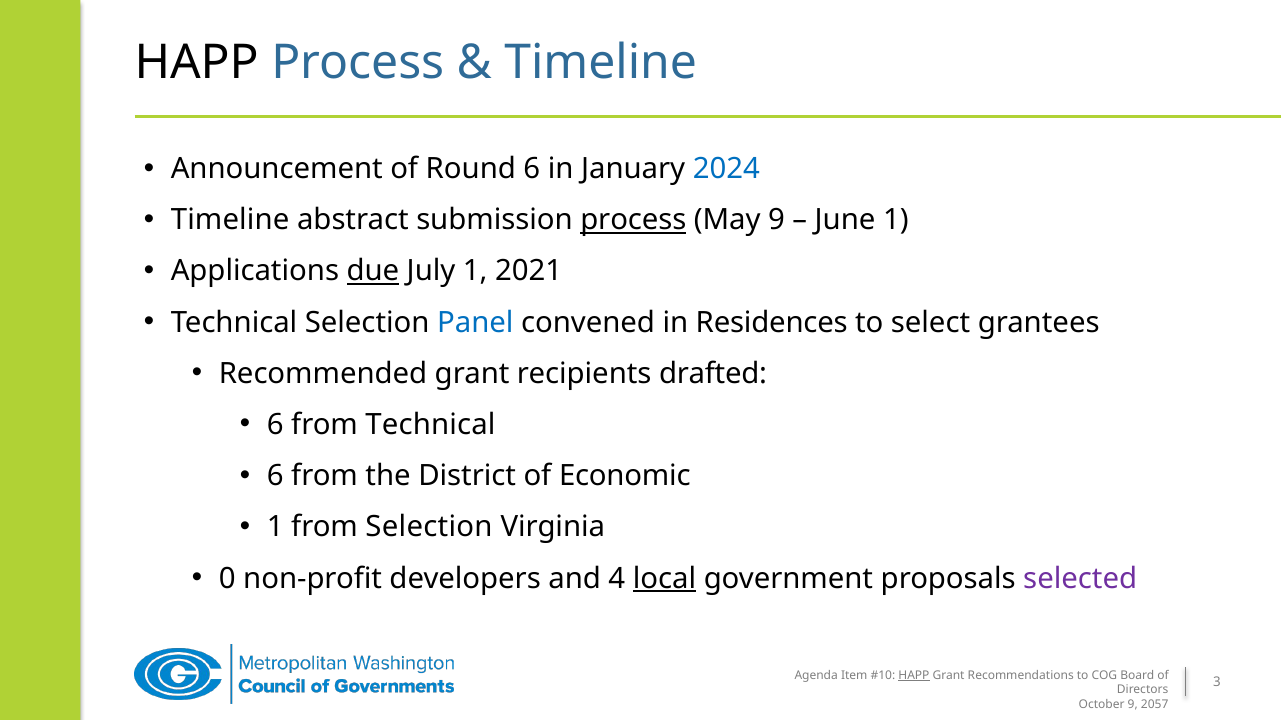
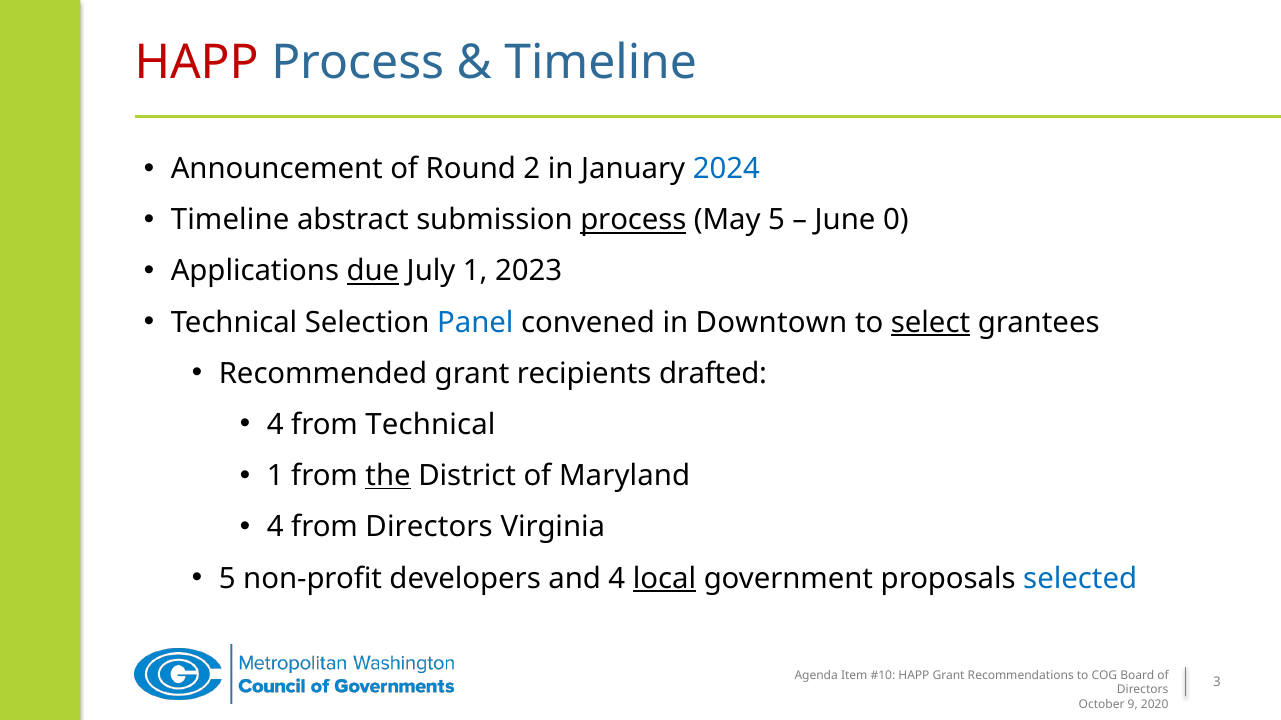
HAPP at (197, 62) colour: black -> red
Round 6: 6 -> 2
May 9: 9 -> 5
June 1: 1 -> 0
2021: 2021 -> 2023
Residences: Residences -> Downtown
select underline: none -> present
6 at (275, 425): 6 -> 4
6 at (275, 476): 6 -> 1
the underline: none -> present
Economic: Economic -> Maryland
1 at (275, 528): 1 -> 4
from Selection: Selection -> Directors
0 at (227, 579): 0 -> 5
selected colour: purple -> blue
HAPP at (914, 676) underline: present -> none
2057: 2057 -> 2020
